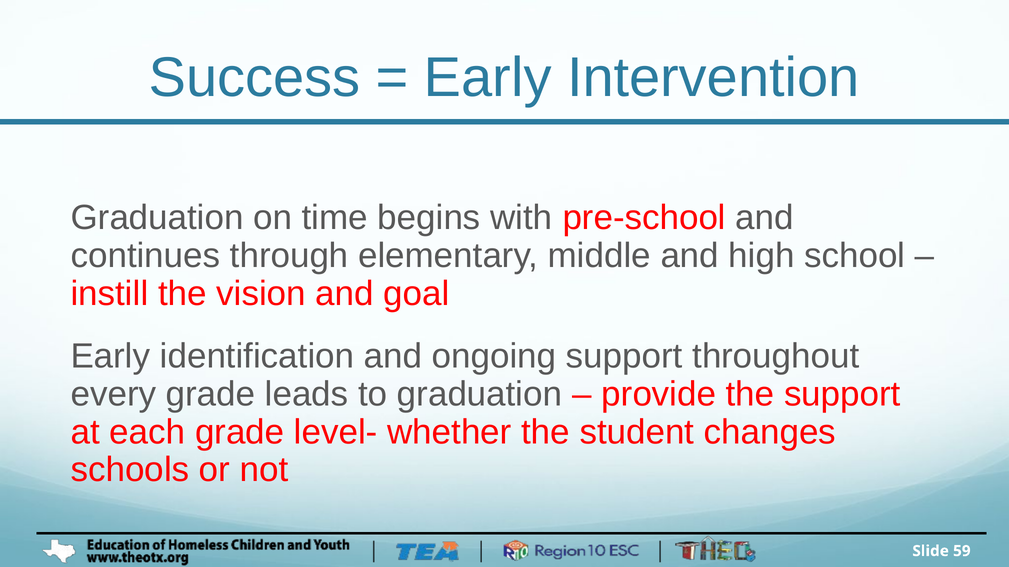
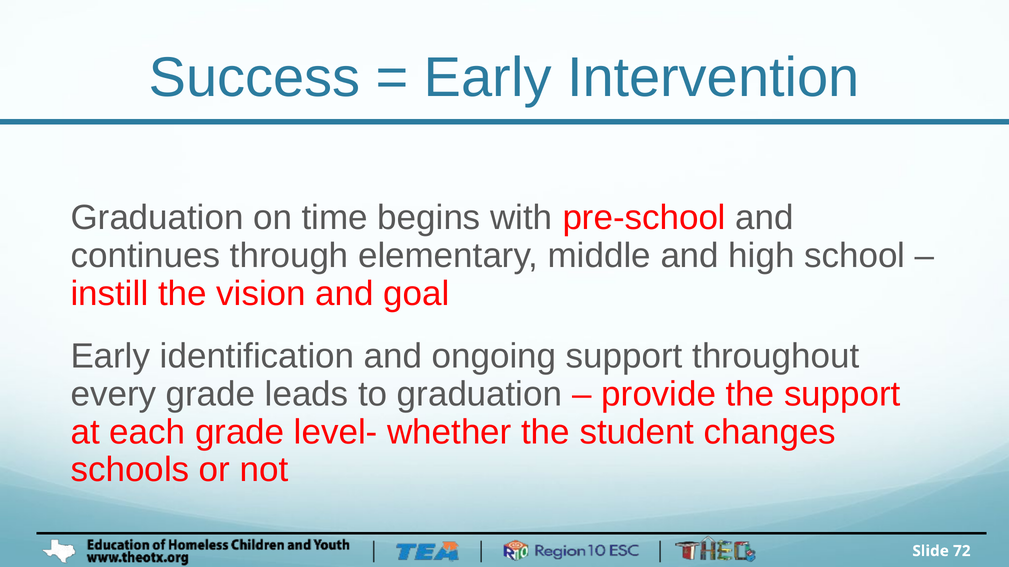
59: 59 -> 72
